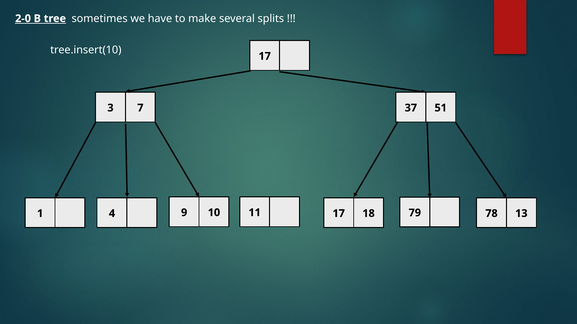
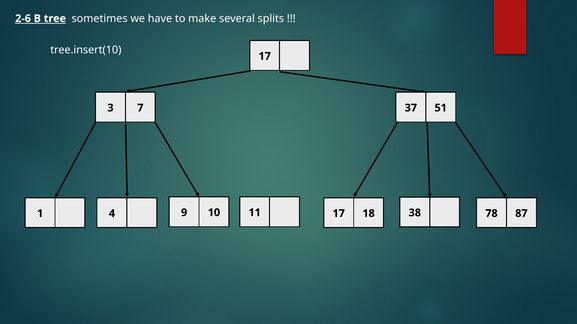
2-0: 2-0 -> 2-6
79: 79 -> 38
13: 13 -> 87
